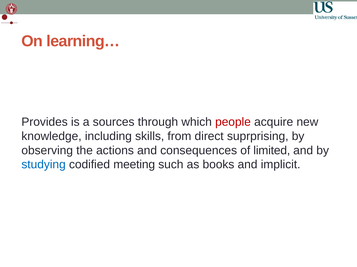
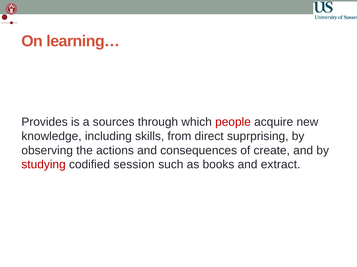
limited: limited -> create
studying colour: blue -> red
meeting: meeting -> session
implicit: implicit -> extract
